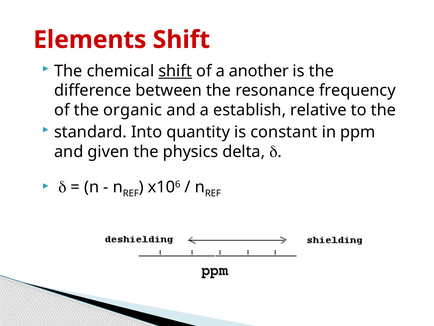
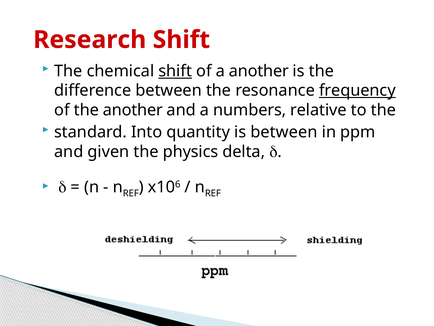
Elements: Elements -> Research
frequency underline: none -> present
the organic: organic -> another
establish: establish -> numbers
is constant: constant -> between
